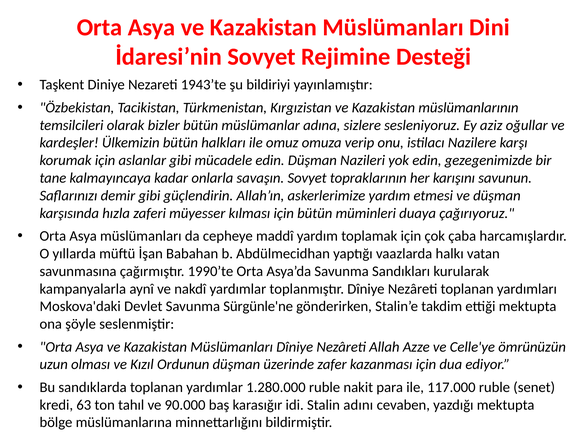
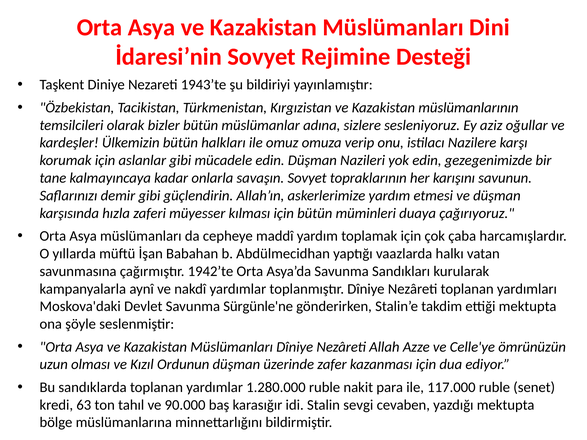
1990’te: 1990’te -> 1942’te
adını: adını -> sevgi
